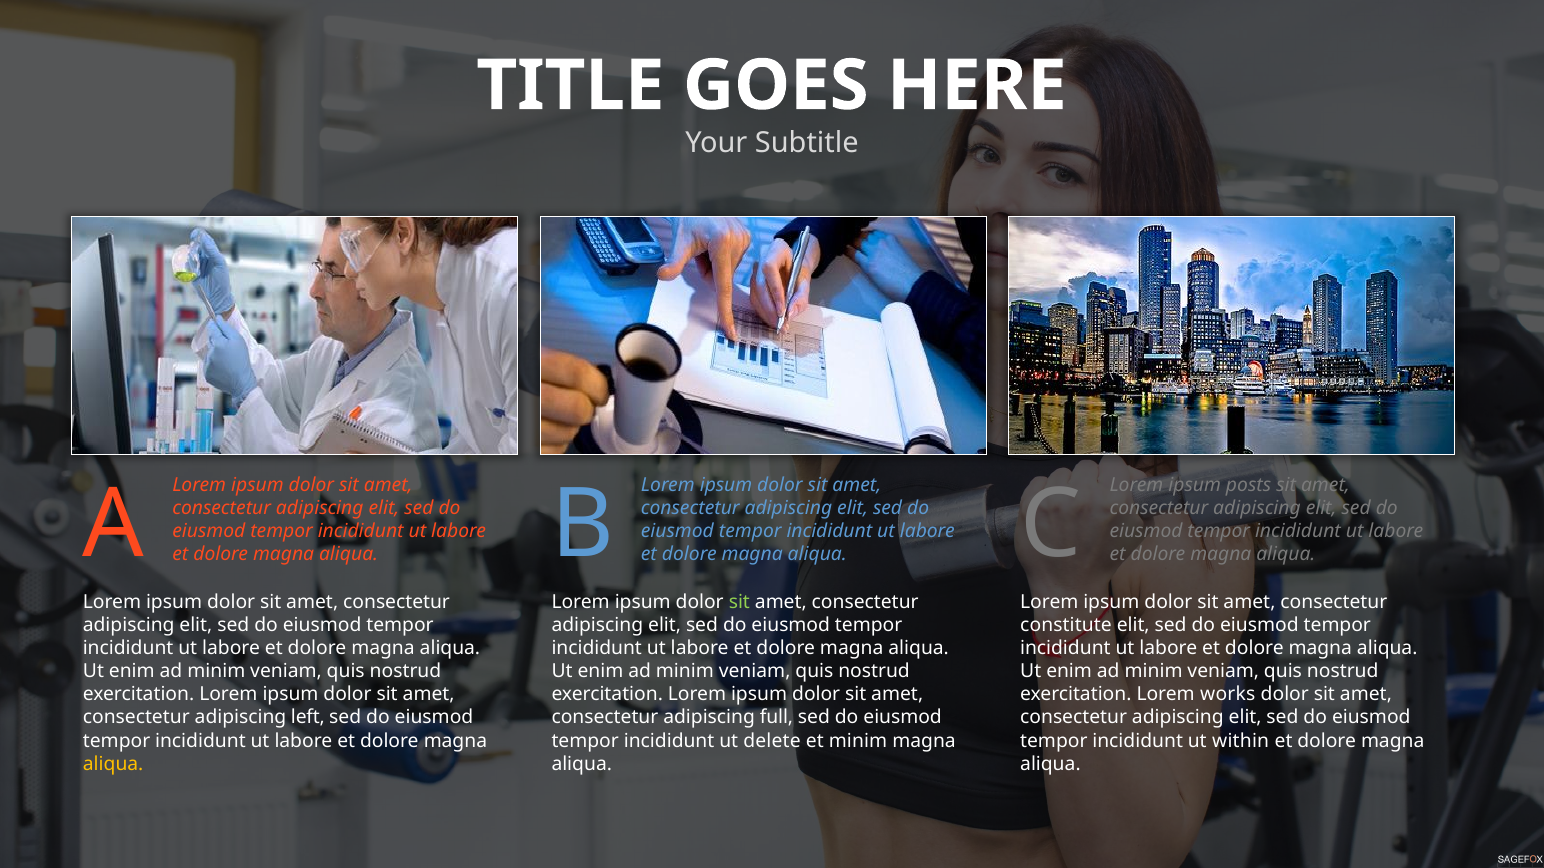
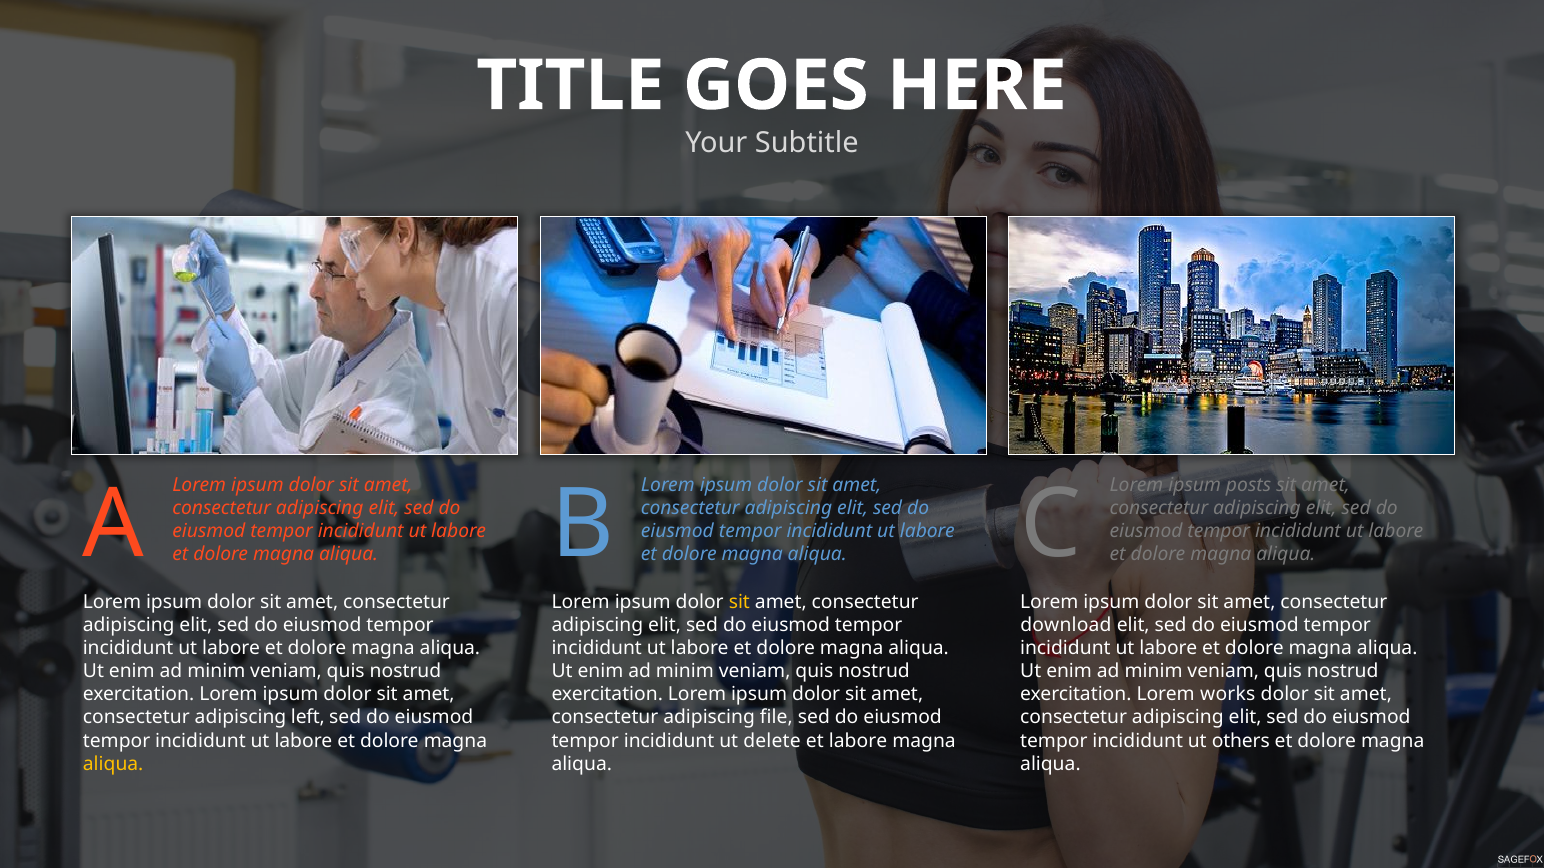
sit at (739, 602) colour: light green -> yellow
constitute: constitute -> download
full: full -> file
et minim: minim -> labore
within: within -> others
